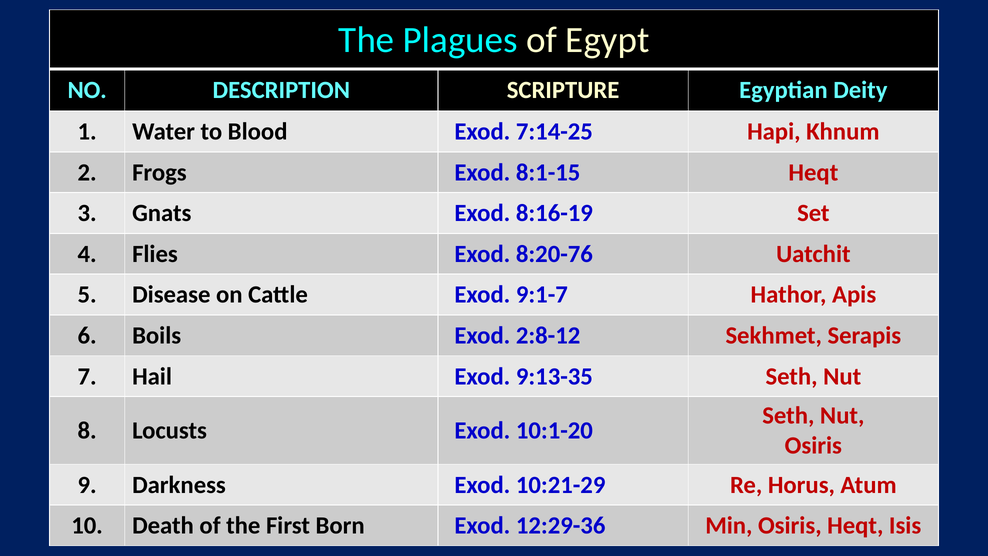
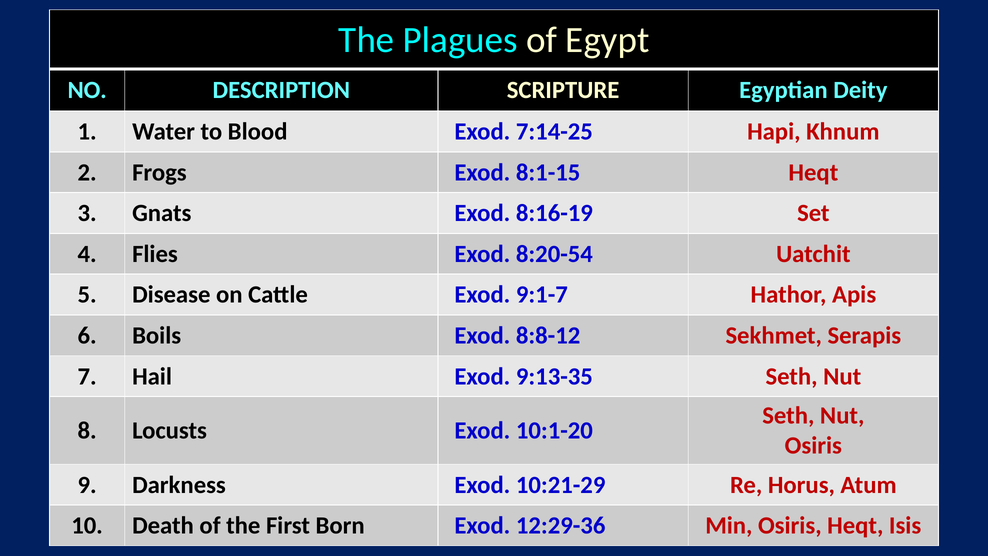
8:20-76: 8:20-76 -> 8:20-54
2:8-12: 2:8-12 -> 8:8-12
